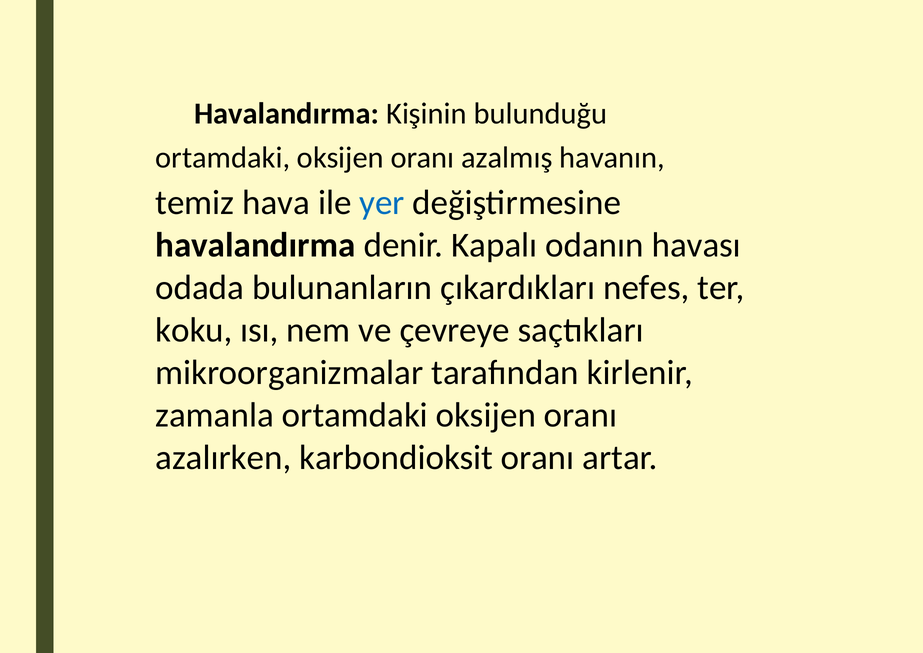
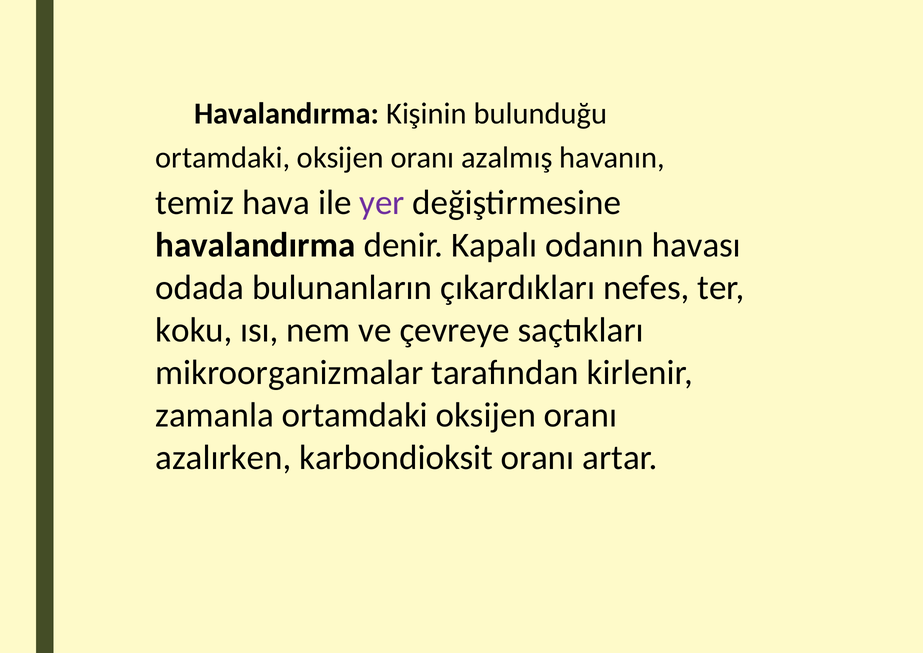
yer colour: blue -> purple
